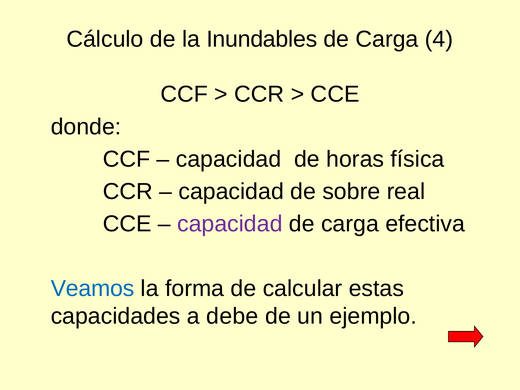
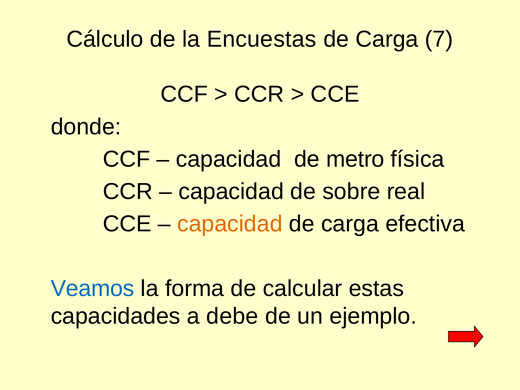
Inundables: Inundables -> Encuestas
4: 4 -> 7
horas: horas -> metro
capacidad at (230, 224) colour: purple -> orange
